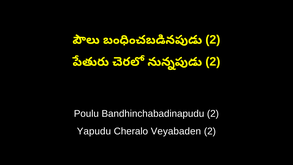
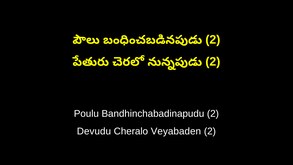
Yapudu: Yapudu -> Devudu
